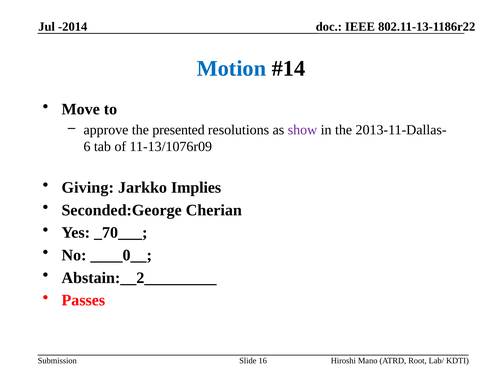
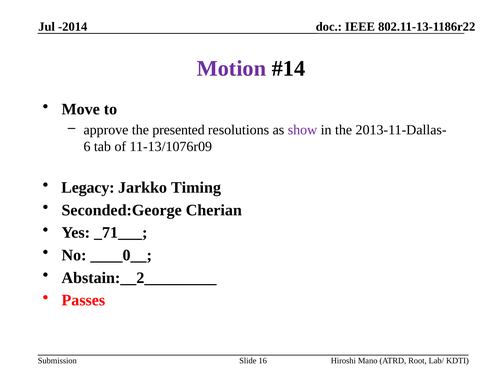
Motion colour: blue -> purple
Giving: Giving -> Legacy
Implies: Implies -> Timing
_70___: _70___ -> _71___
